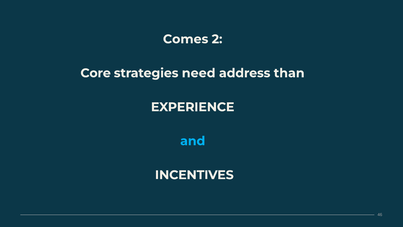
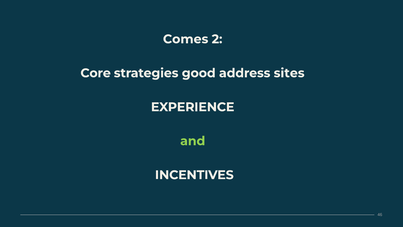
need: need -> good
than: than -> sites
and colour: light blue -> light green
